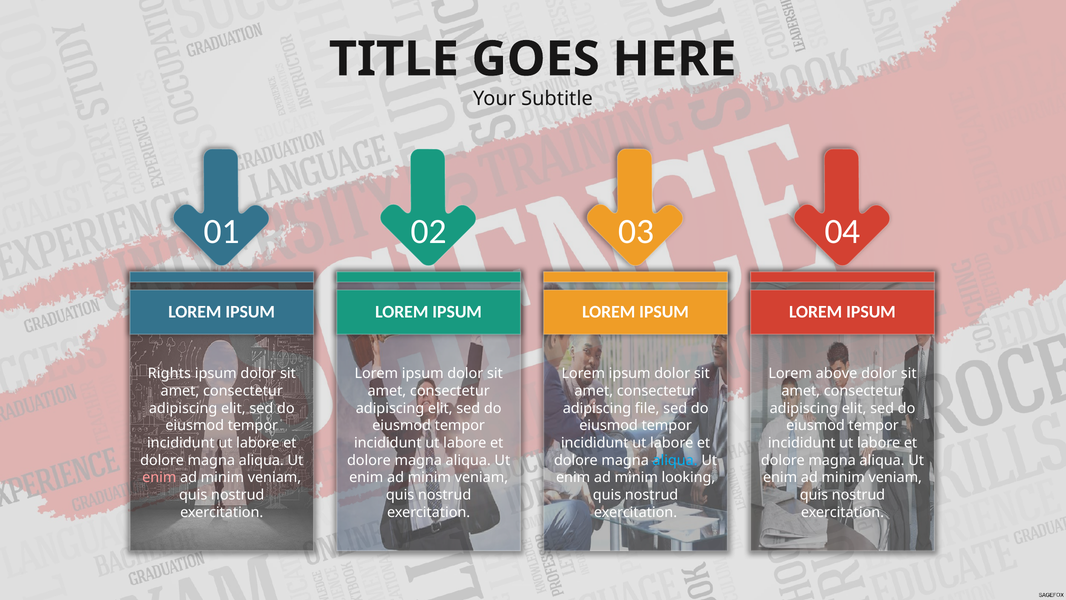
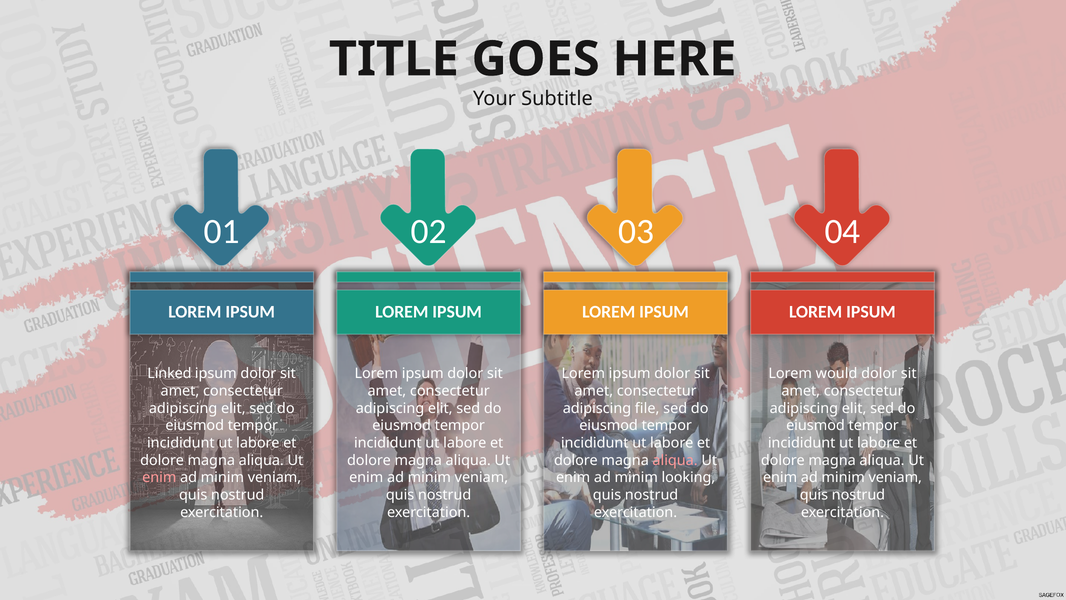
Rights: Rights -> Linked
above: above -> would
aliqua at (675, 460) colour: light blue -> pink
